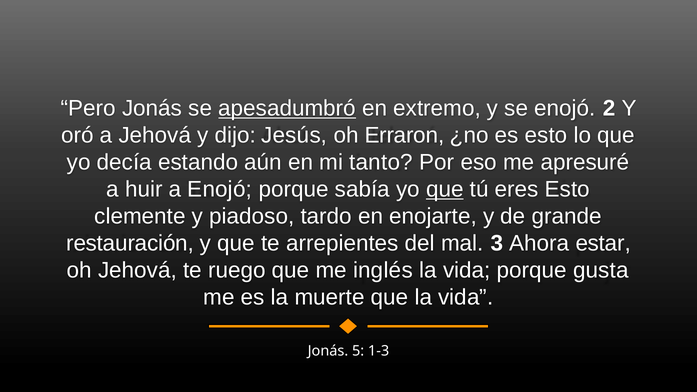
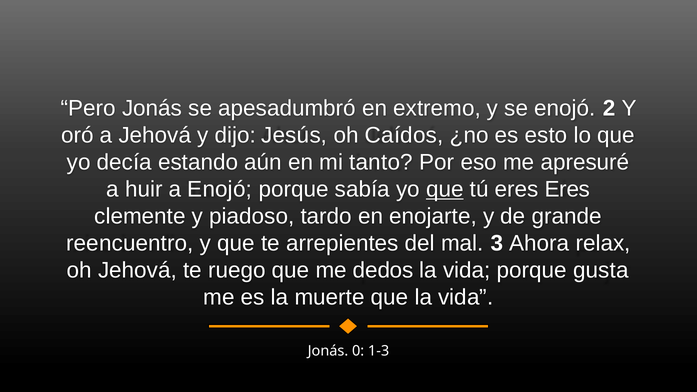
apesadumbró underline: present -> none
Erraron: Erraron -> Caídos
eres Esto: Esto -> Eres
restauración: restauración -> reencuentro
estar: estar -> relax
inglés: inglés -> dedos
5: 5 -> 0
